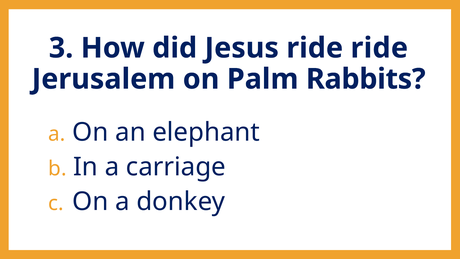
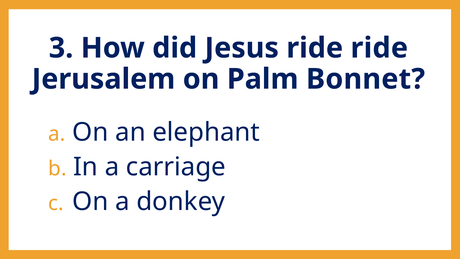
Rabbits: Rabbits -> Bonnet
